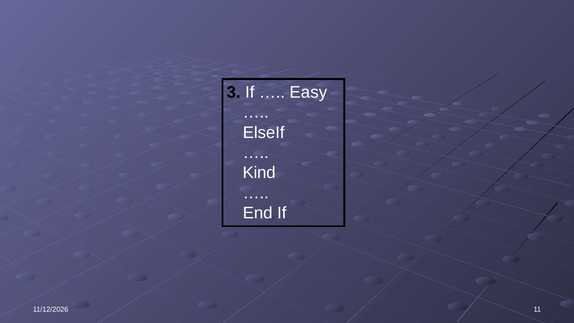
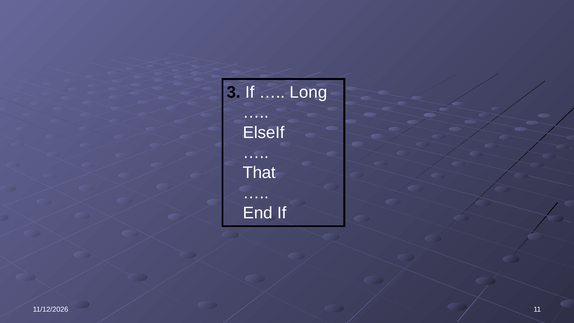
Easy: Easy -> Long
Kind: Kind -> That
